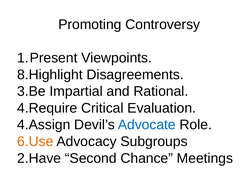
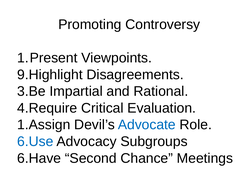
8.Highlight: 8.Highlight -> 9.Highlight
4.Assign: 4.Assign -> 1.Assign
6.Use colour: orange -> blue
2.Have: 2.Have -> 6.Have
